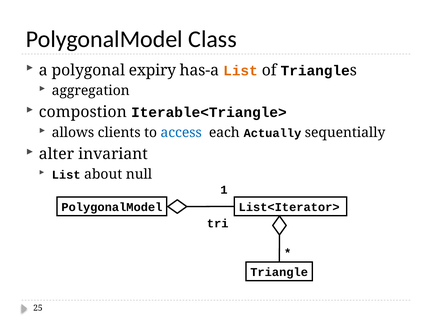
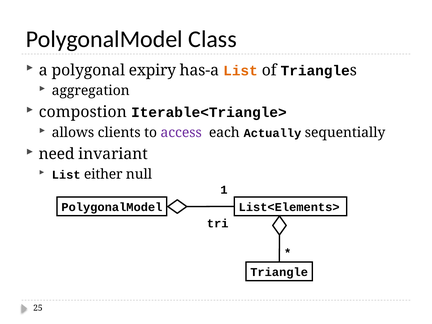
access colour: blue -> purple
alter: alter -> need
about: about -> either
List<Iterator>: List<Iterator> -> List<Elements>
